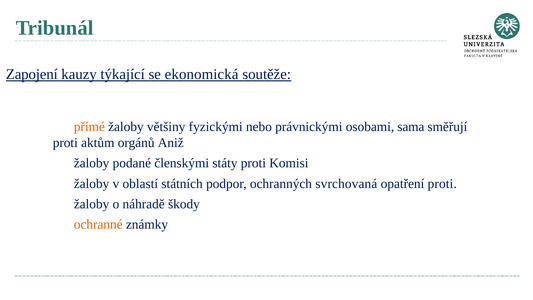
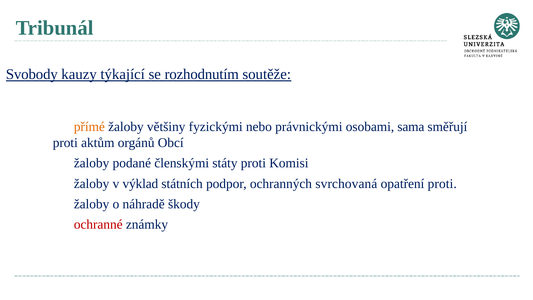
Zapojení: Zapojení -> Svobody
ekonomická: ekonomická -> rozhodnutím
Aniž: Aniž -> Obcí
oblastí: oblastí -> výklad
ochranné colour: orange -> red
